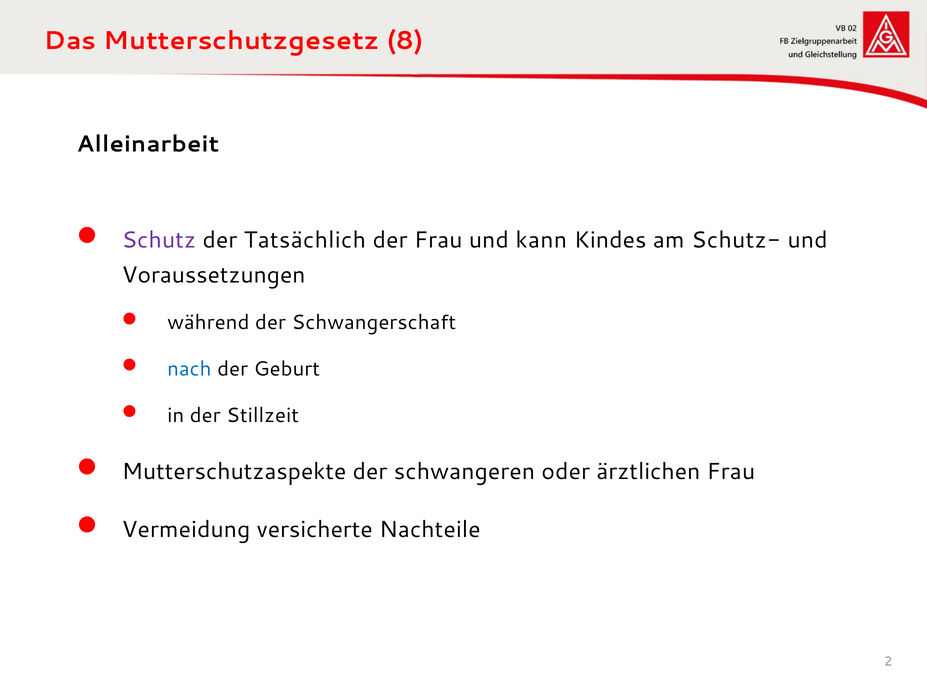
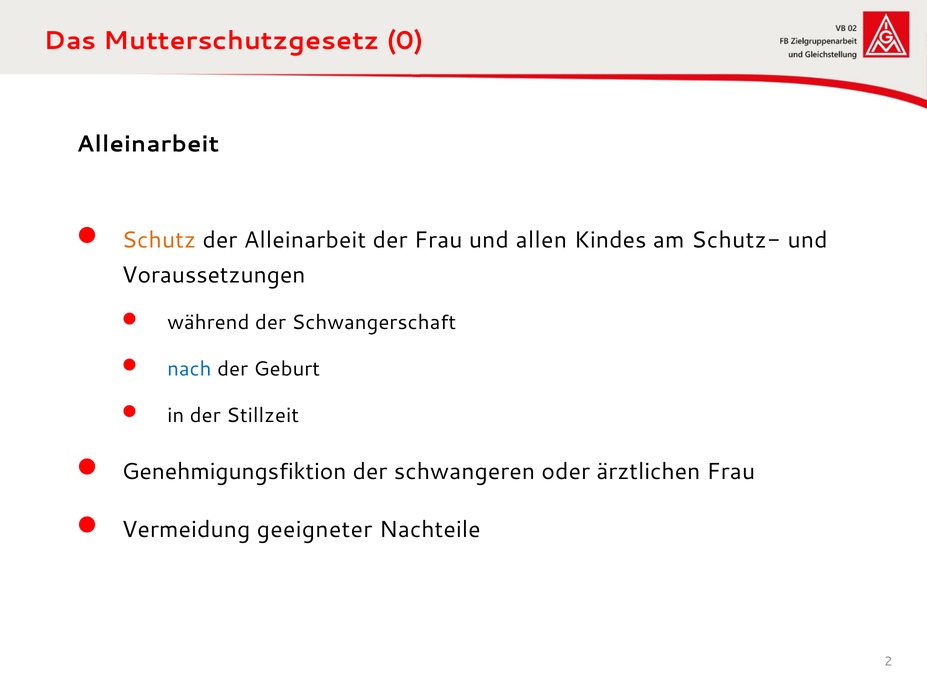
8: 8 -> 0
Schutz colour: purple -> orange
der Tatsächlich: Tatsächlich -> Alleinarbeit
kann: kann -> allen
Mutterschutzaspekte: Mutterschutzaspekte -> Genehmigungsfiktion
versicherte: versicherte -> geeigneter
